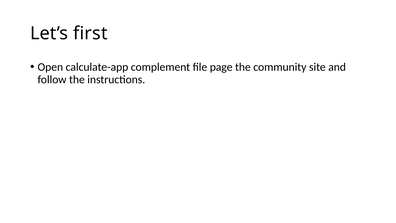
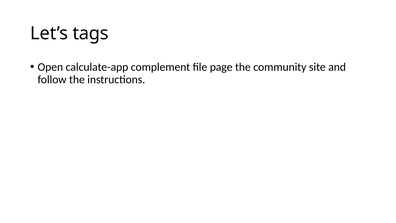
first: first -> tags
